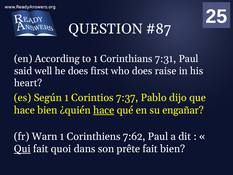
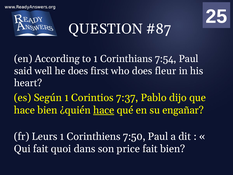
7:31: 7:31 -> 7:54
raise: raise -> fleur
Warn: Warn -> Leurs
7:62: 7:62 -> 7:50
Qui underline: present -> none
prête: prête -> price
